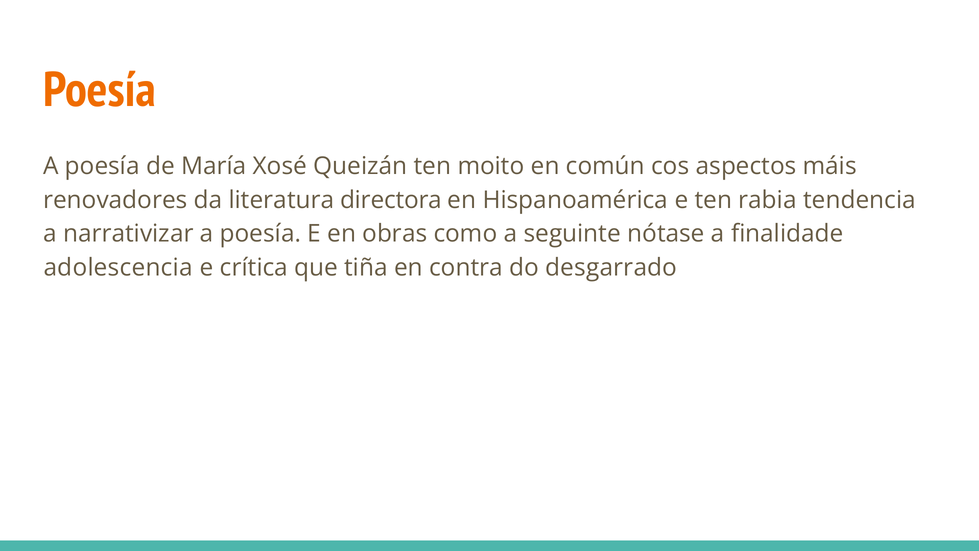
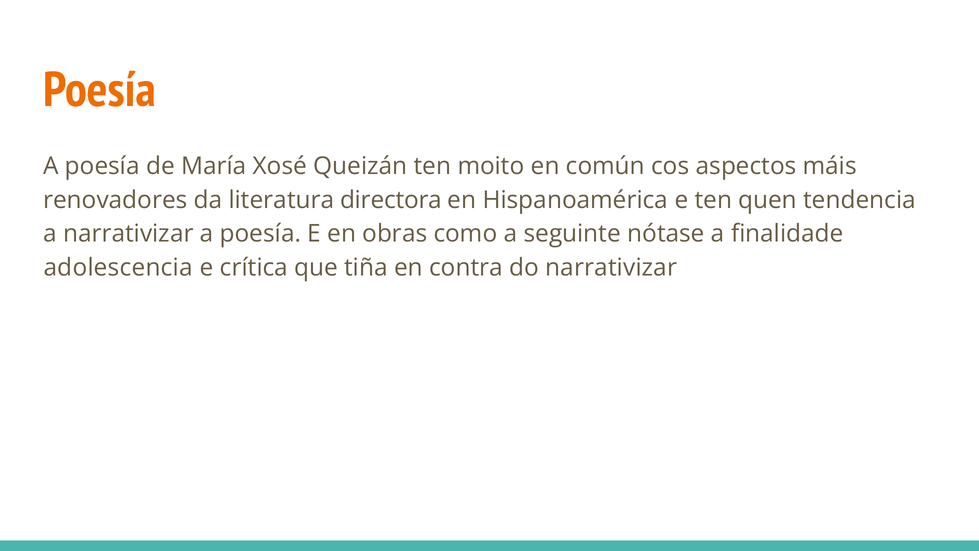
rabia: rabia -> quen
do desgarrado: desgarrado -> narrativizar
